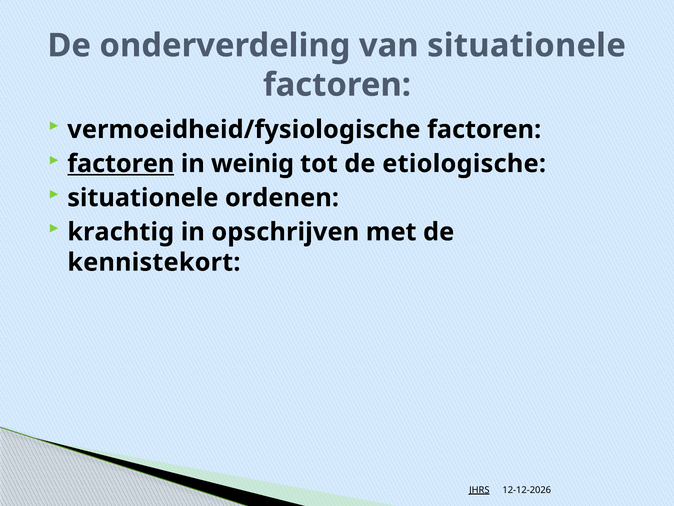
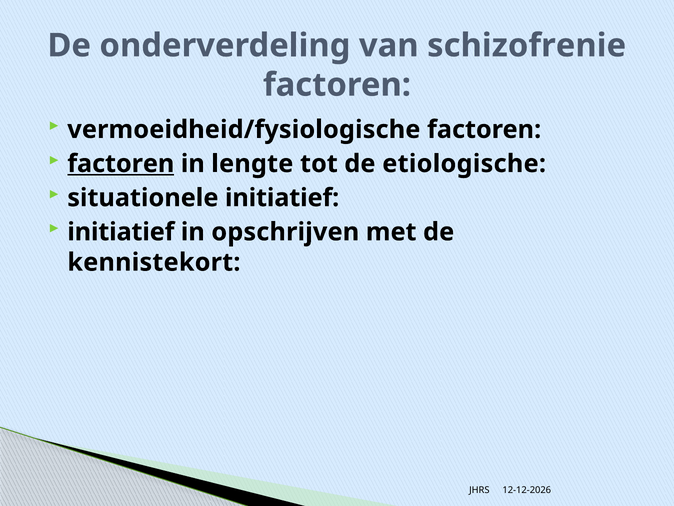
van situationele: situationele -> schizofrenie
weinig: weinig -> lengte
situationele ordenen: ordenen -> initiatief
krachtig at (121, 232): krachtig -> initiatief
JHRS underline: present -> none
